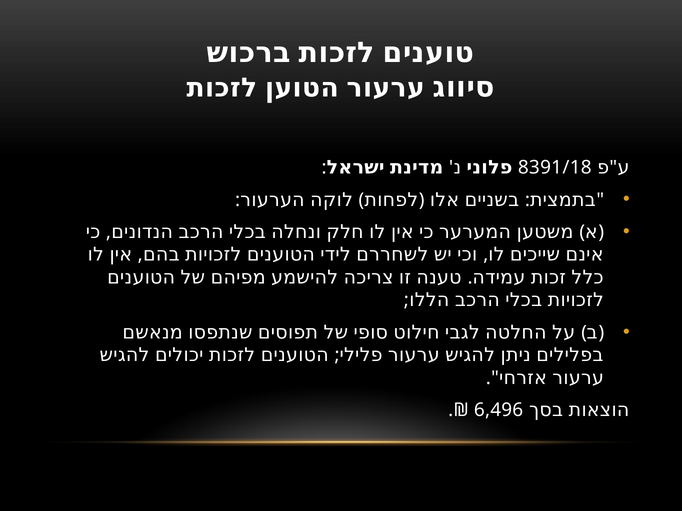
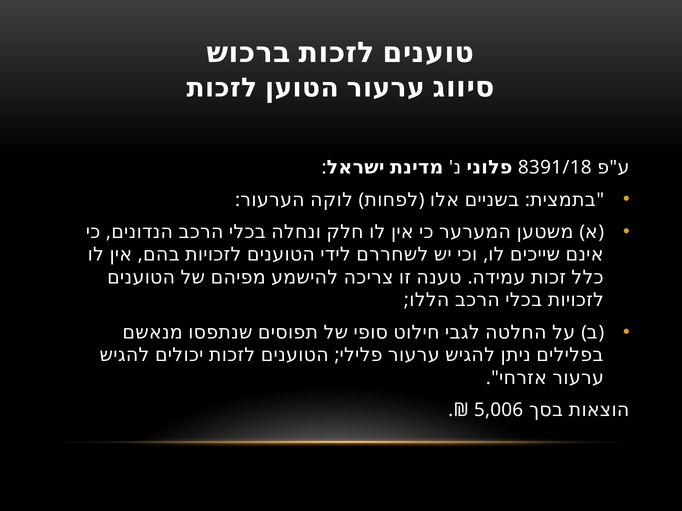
6,496: 6,496 -> 5,006
